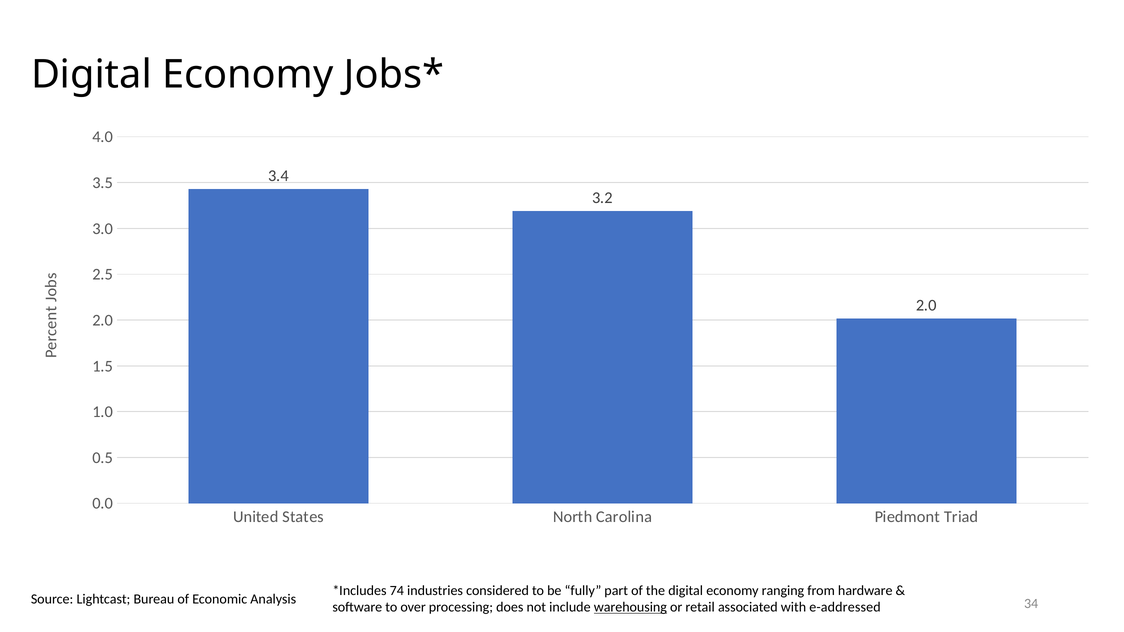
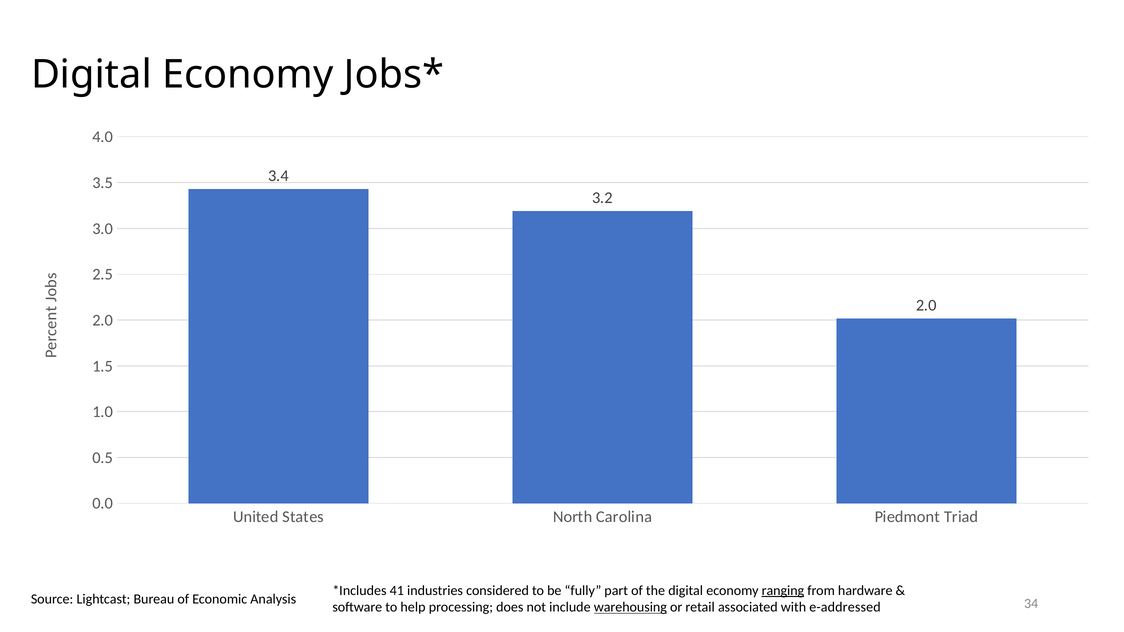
74: 74 -> 41
ranging underline: none -> present
over: over -> help
